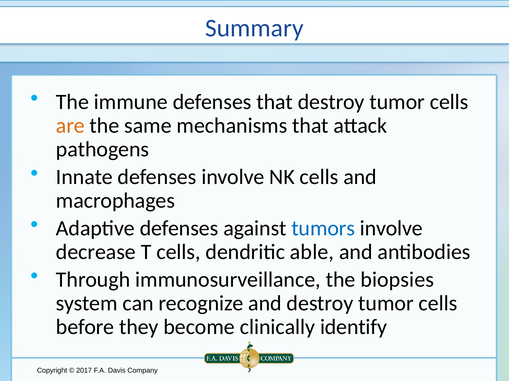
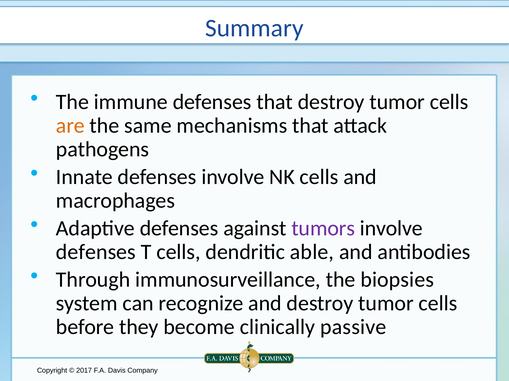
tumors colour: blue -> purple
decrease at (96, 252): decrease -> defenses
identify: identify -> passive
